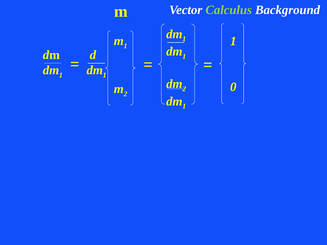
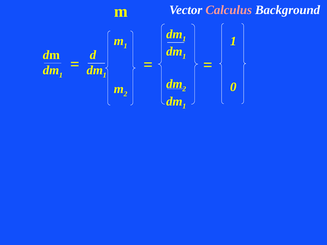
Calculus colour: light green -> pink
